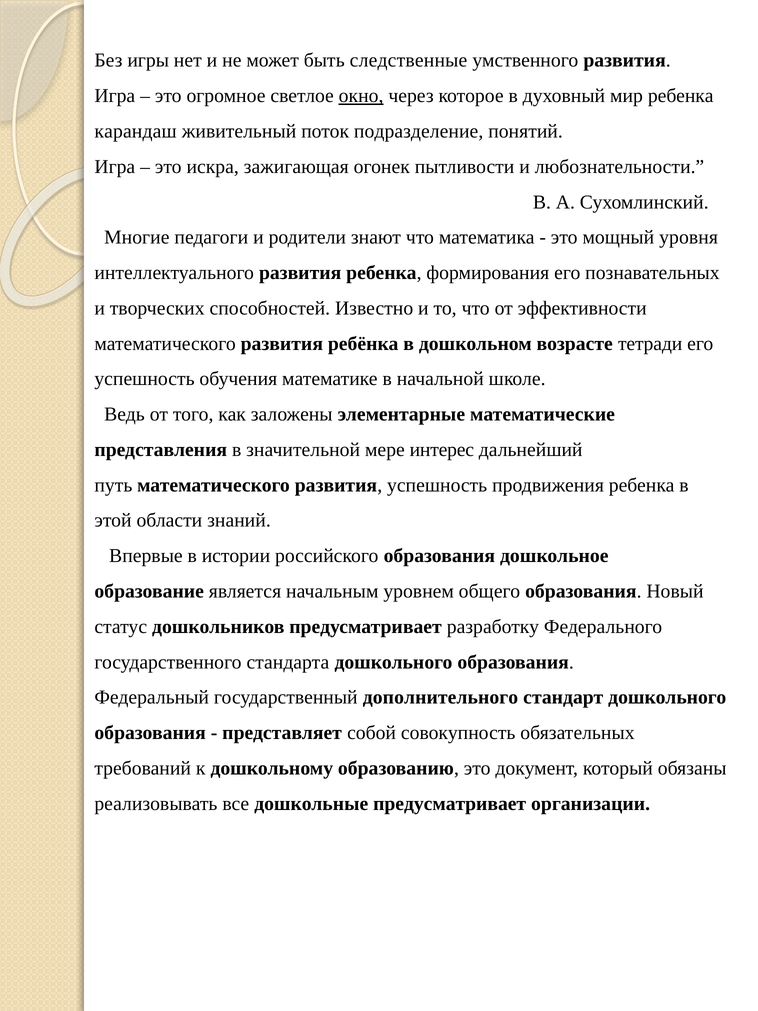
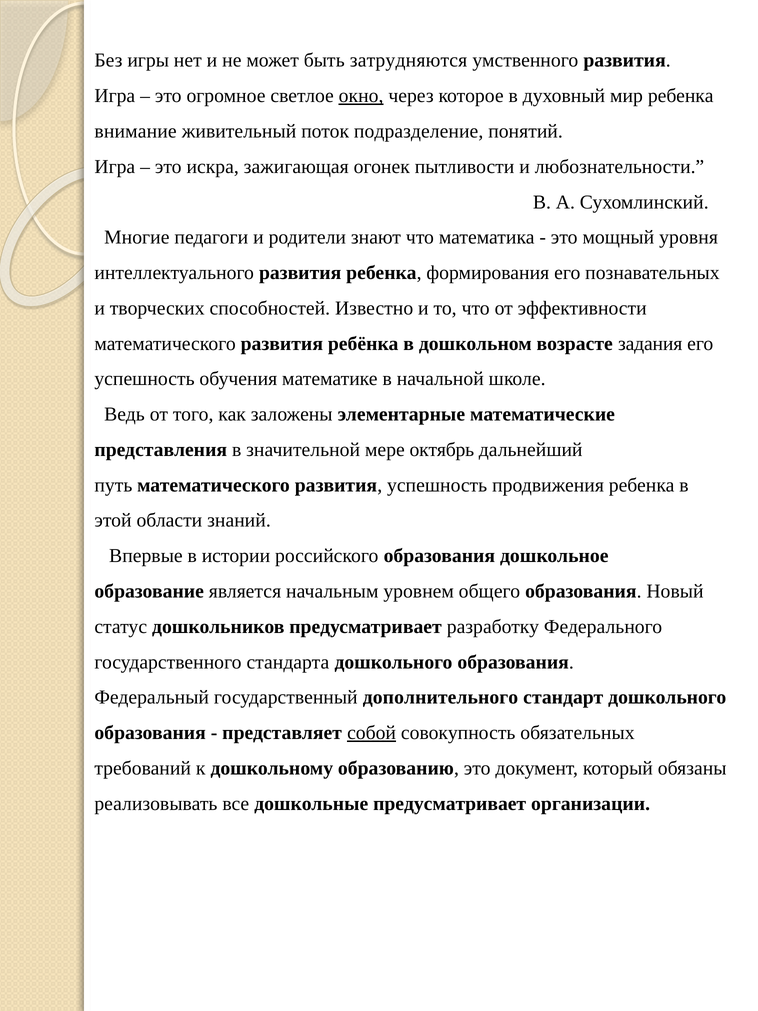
следственные: следственные -> затрудняются
карандаш: карандаш -> внимание
тетради: тетради -> задания
интерес: интерес -> октябрь
собой underline: none -> present
